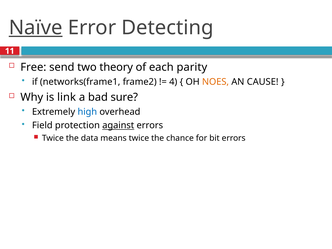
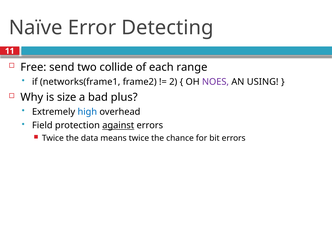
Naïve underline: present -> none
theory: theory -> collide
parity: parity -> range
4: 4 -> 2
NOES colour: orange -> purple
CAUSE: CAUSE -> USING
link: link -> size
sure: sure -> plus
